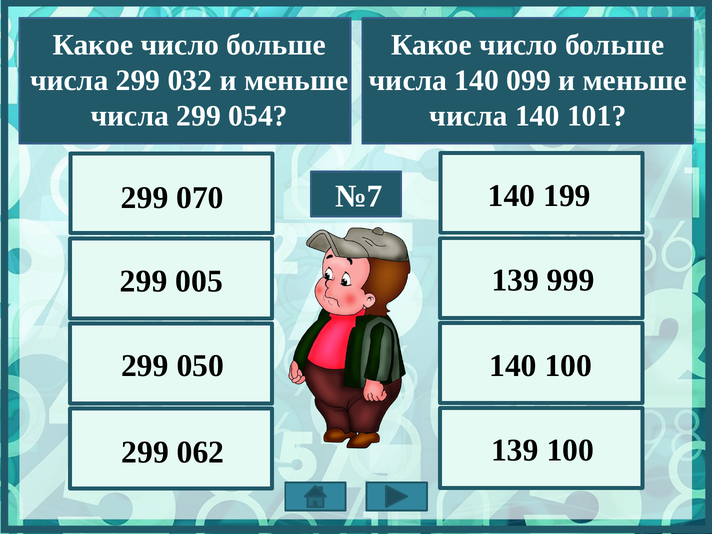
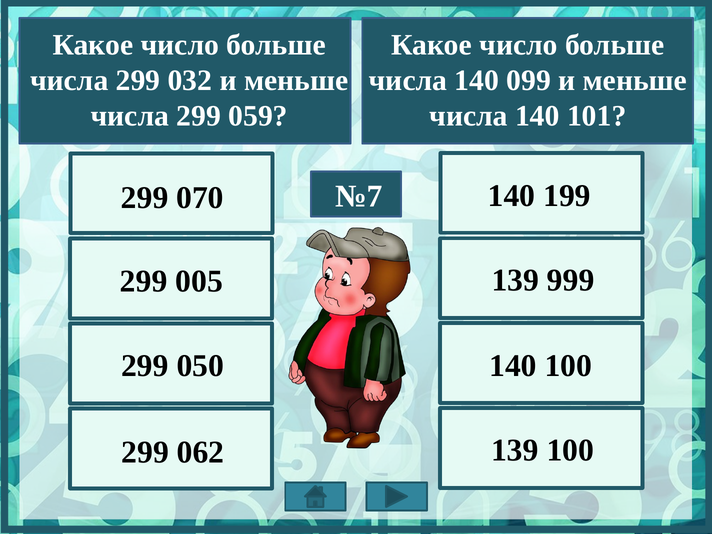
054: 054 -> 059
